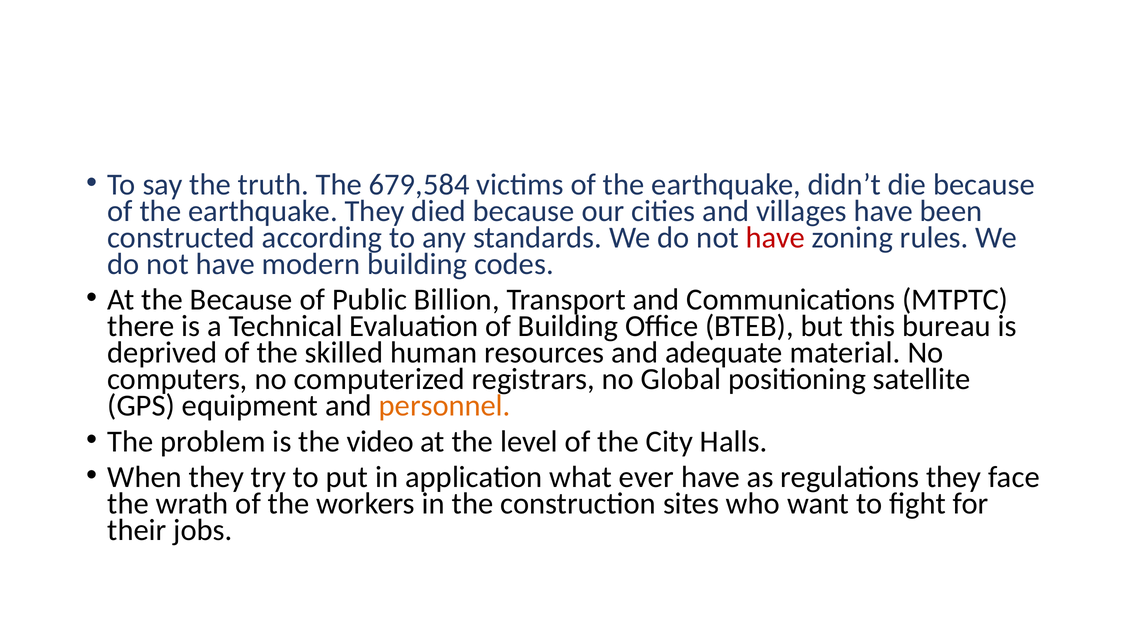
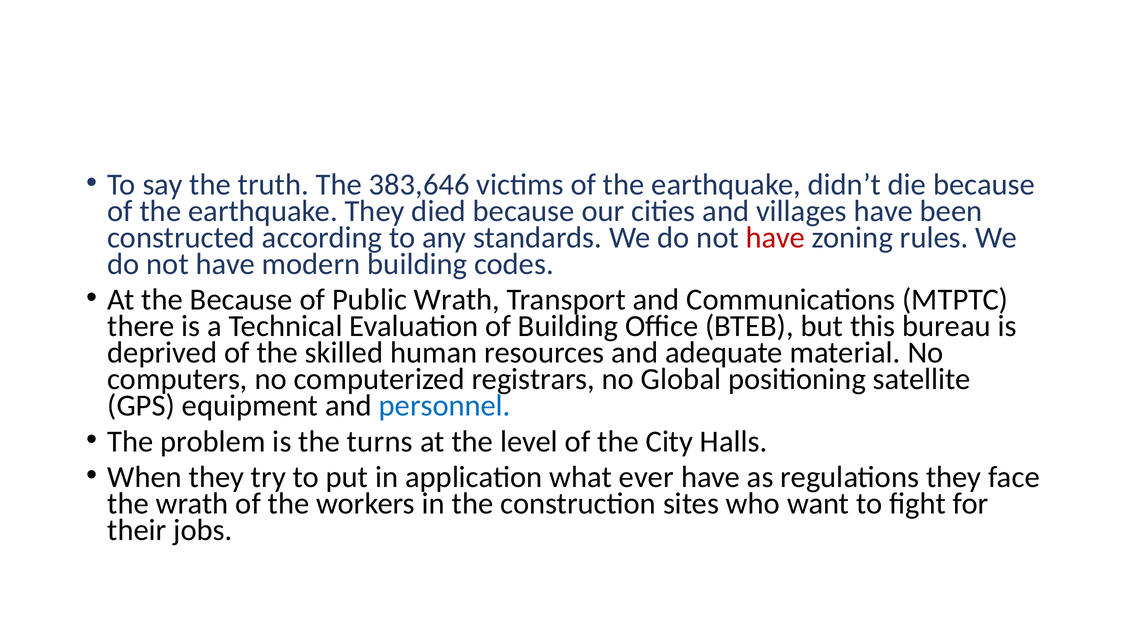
679,584: 679,584 -> 383,646
Public Billion: Billion -> Wrath
personnel colour: orange -> blue
video: video -> turns
